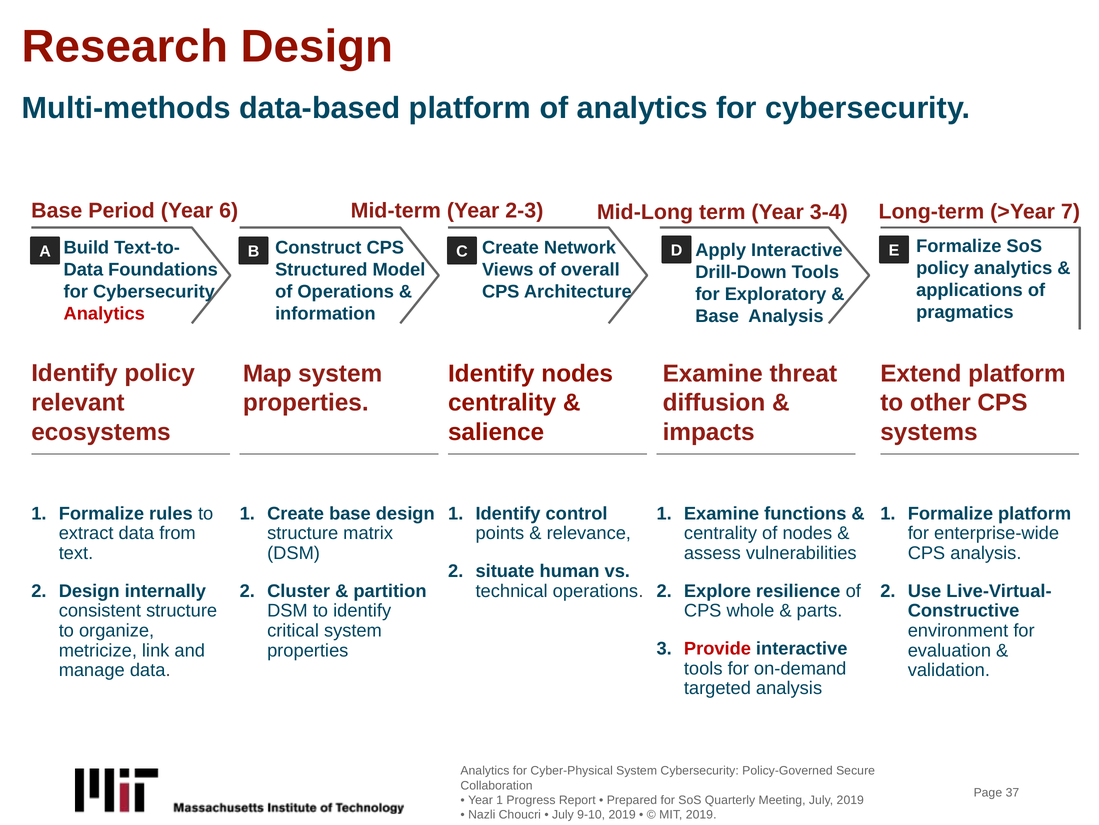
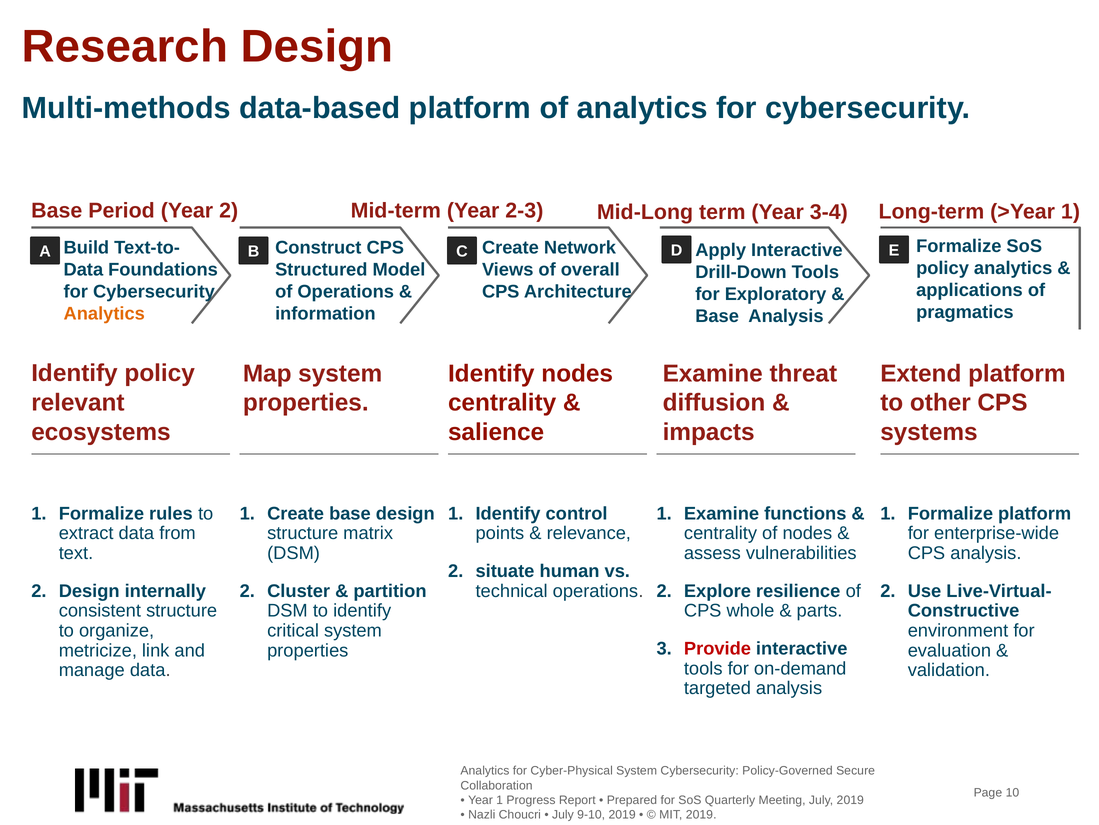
Year 6: 6 -> 2
>Year 7: 7 -> 1
Analytics at (104, 313) colour: red -> orange
37: 37 -> 10
